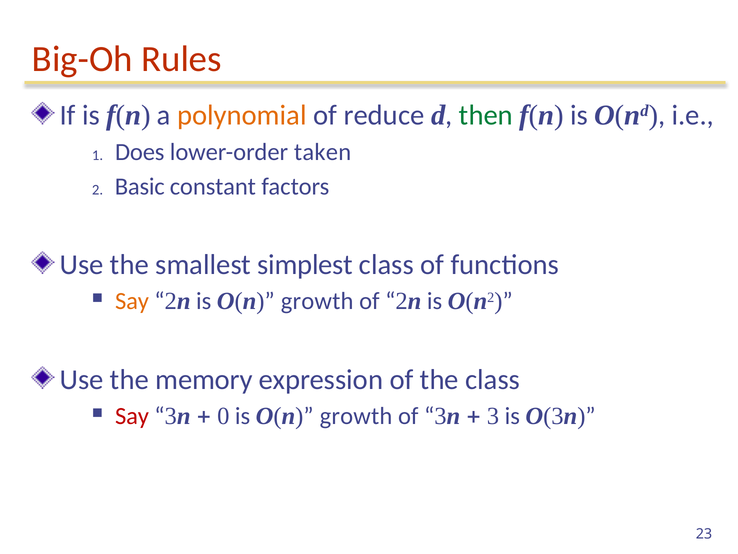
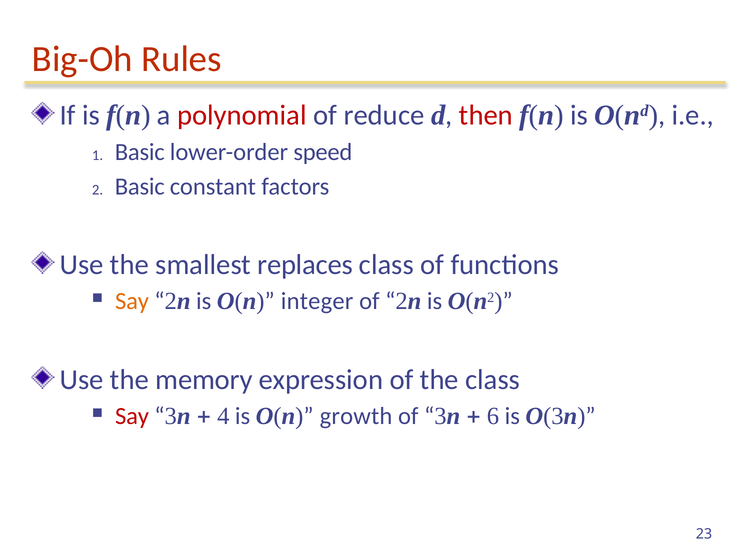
polynomial colour: orange -> red
then colour: green -> red
Does at (140, 152): Does -> Basic
taken: taken -> speed
simplest: simplest -> replaces
2n is O(n growth: growth -> integer
0: 0 -> 4
3: 3 -> 6
